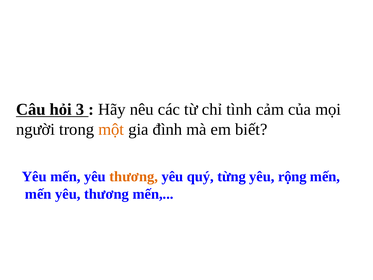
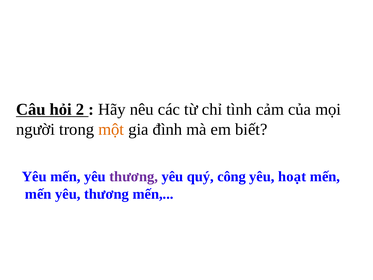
3: 3 -> 2
thương at (134, 176) colour: orange -> purple
từng: từng -> công
rộng: rộng -> hoạt
